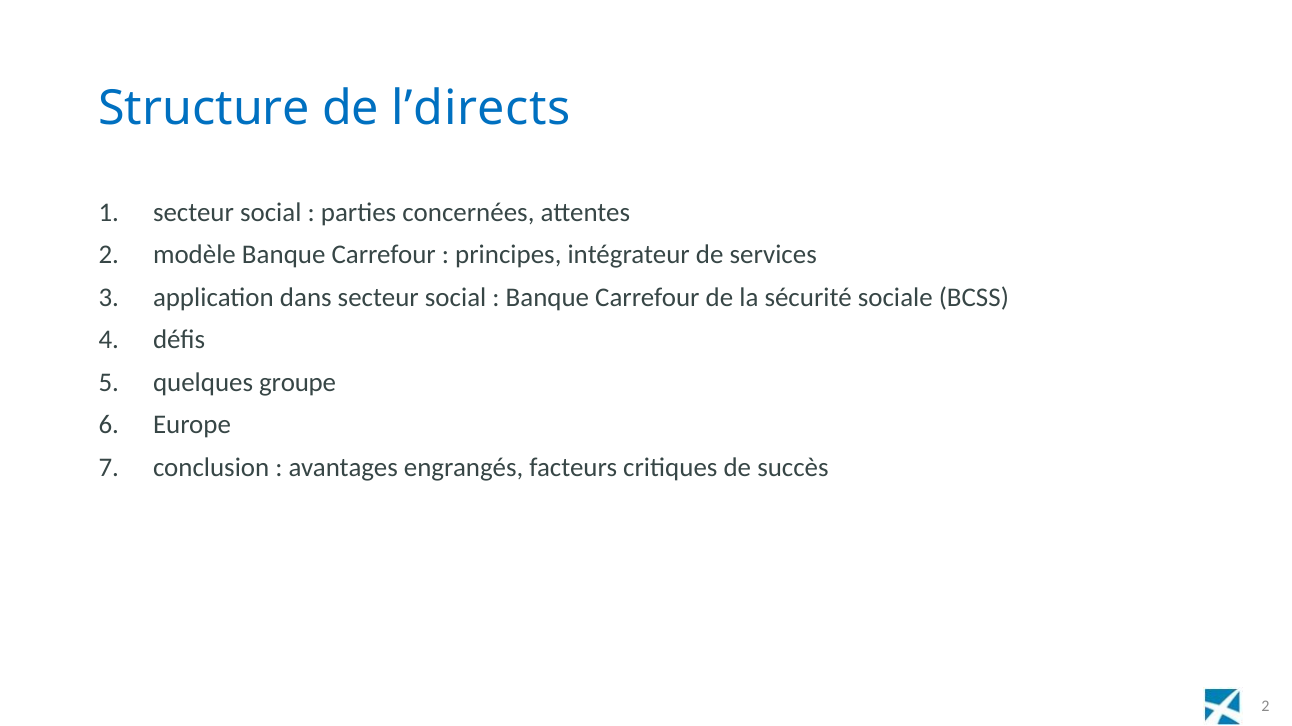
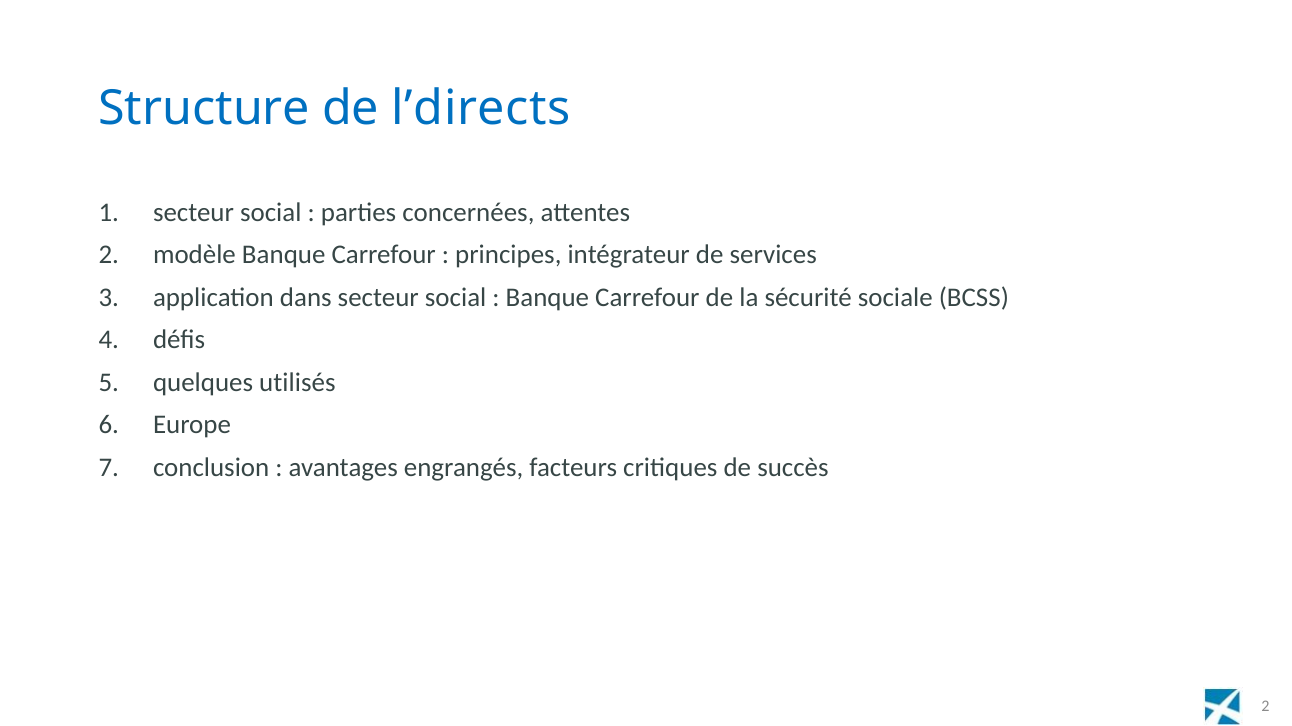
groupe: groupe -> utilisés
